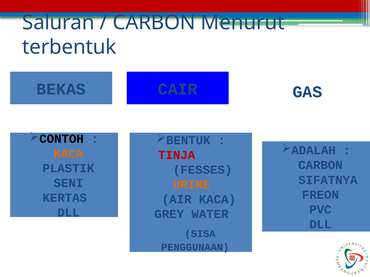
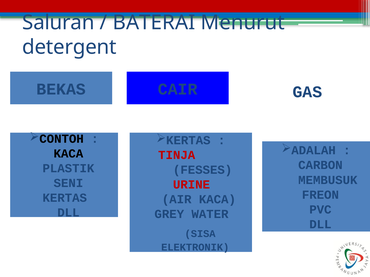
CARBON at (154, 23): CARBON -> BATERAI
terbentuk: terbentuk -> detergent
BENTUK at (188, 140): BENTUK -> KERTAS
KACA at (68, 154) colour: orange -> black
SIFATNYA: SIFATNYA -> MEMBUSUK
URINE colour: orange -> red
PENGGUNAAN: PENGGUNAAN -> ELEKTRONIK
